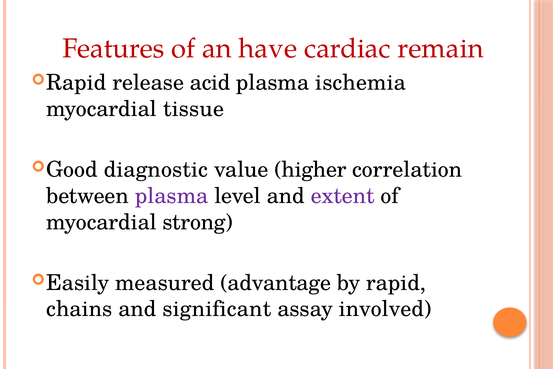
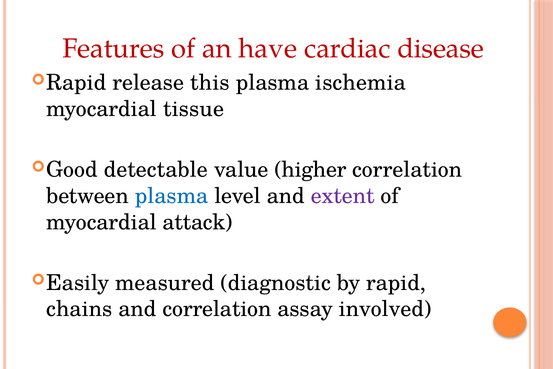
remain: remain -> disease
acid: acid -> this
diagnostic: diagnostic -> detectable
plasma at (172, 196) colour: purple -> blue
strong: strong -> attack
advantage: advantage -> diagnostic
and significant: significant -> correlation
